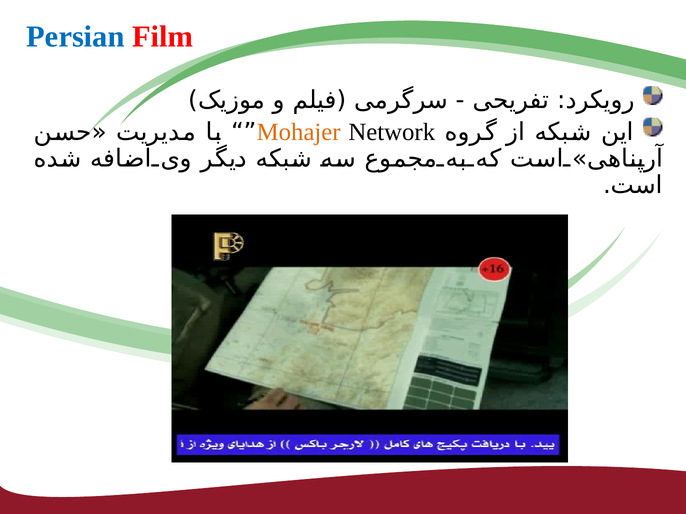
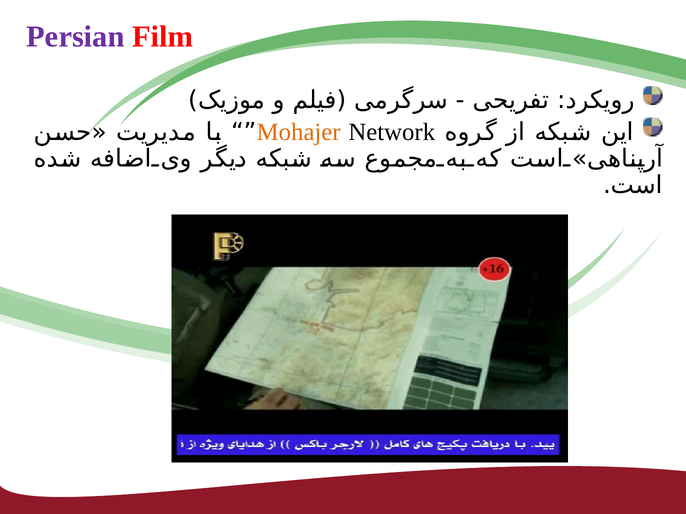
Persian colour: blue -> purple
